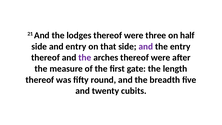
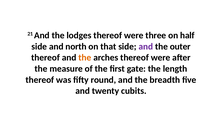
and entry: entry -> north
the entry: entry -> outer
the at (85, 58) colour: purple -> orange
